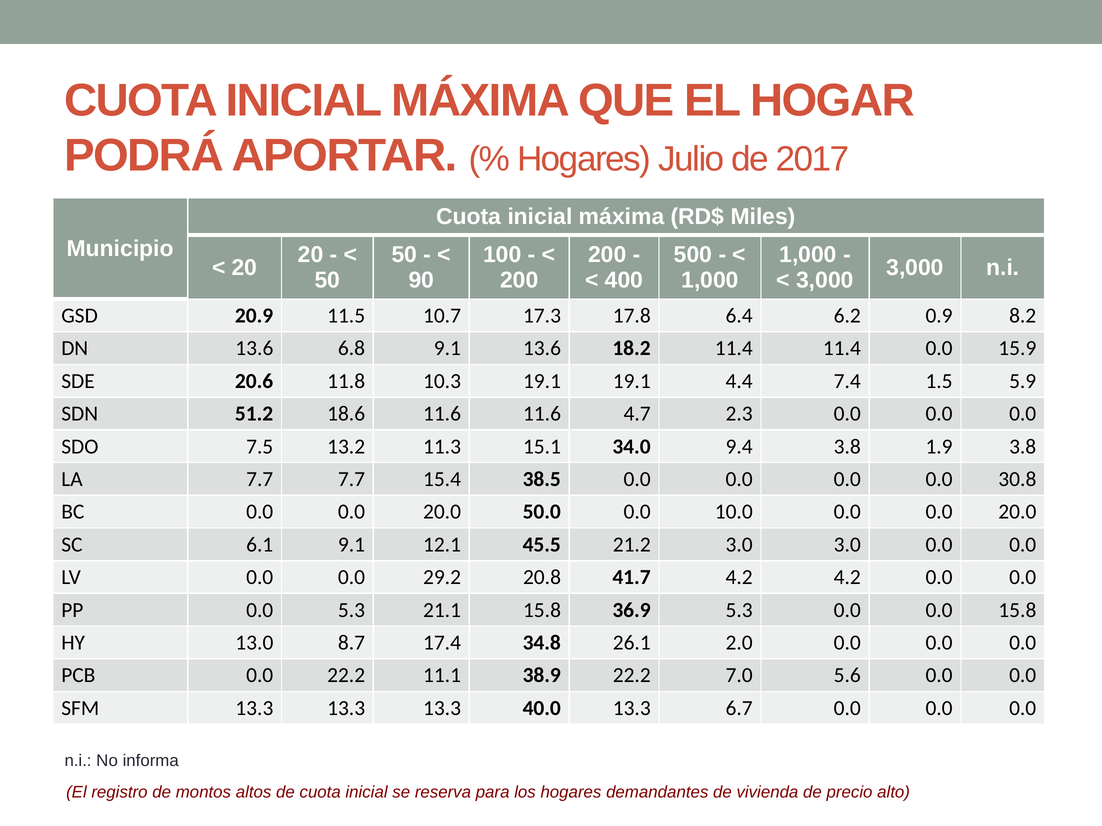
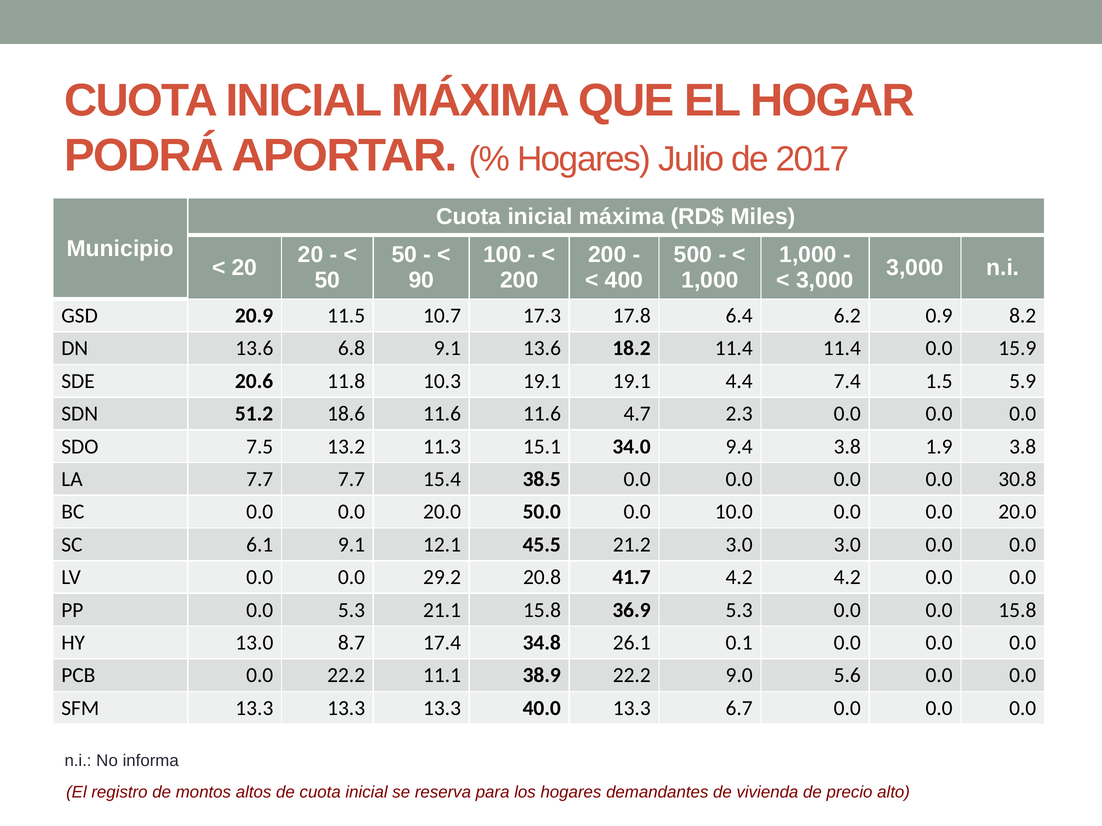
2.0: 2.0 -> 0.1
7.0: 7.0 -> 9.0
